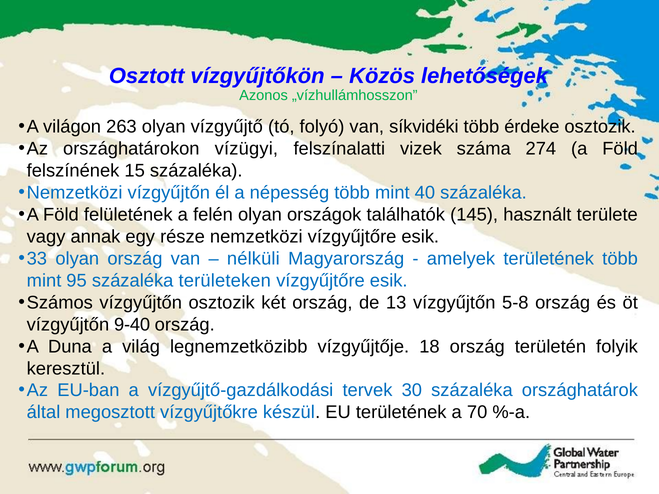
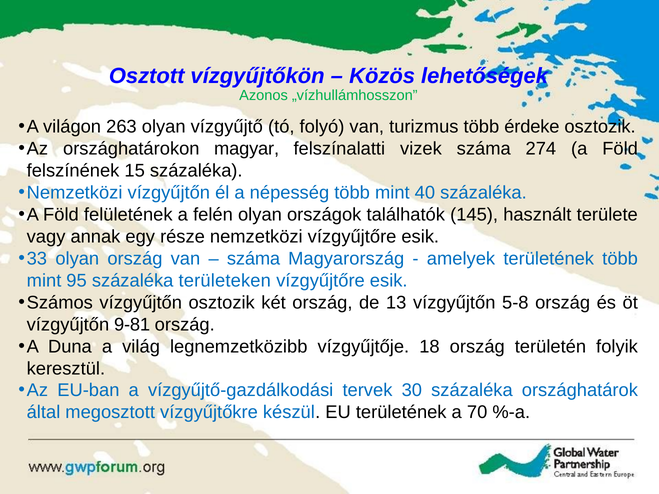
síkvidéki: síkvidéki -> turizmus
vízügyi: vízügyi -> magyar
nélküli at (253, 259): nélküli -> száma
9-40: 9-40 -> 9-81
